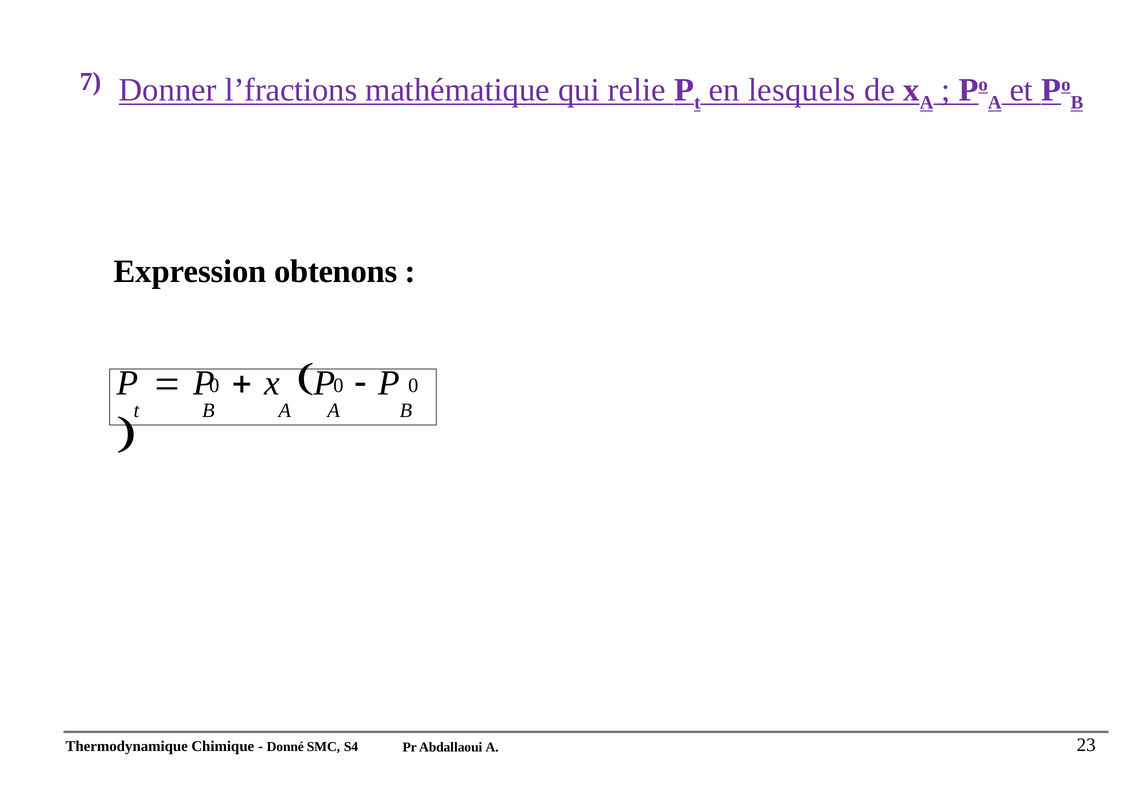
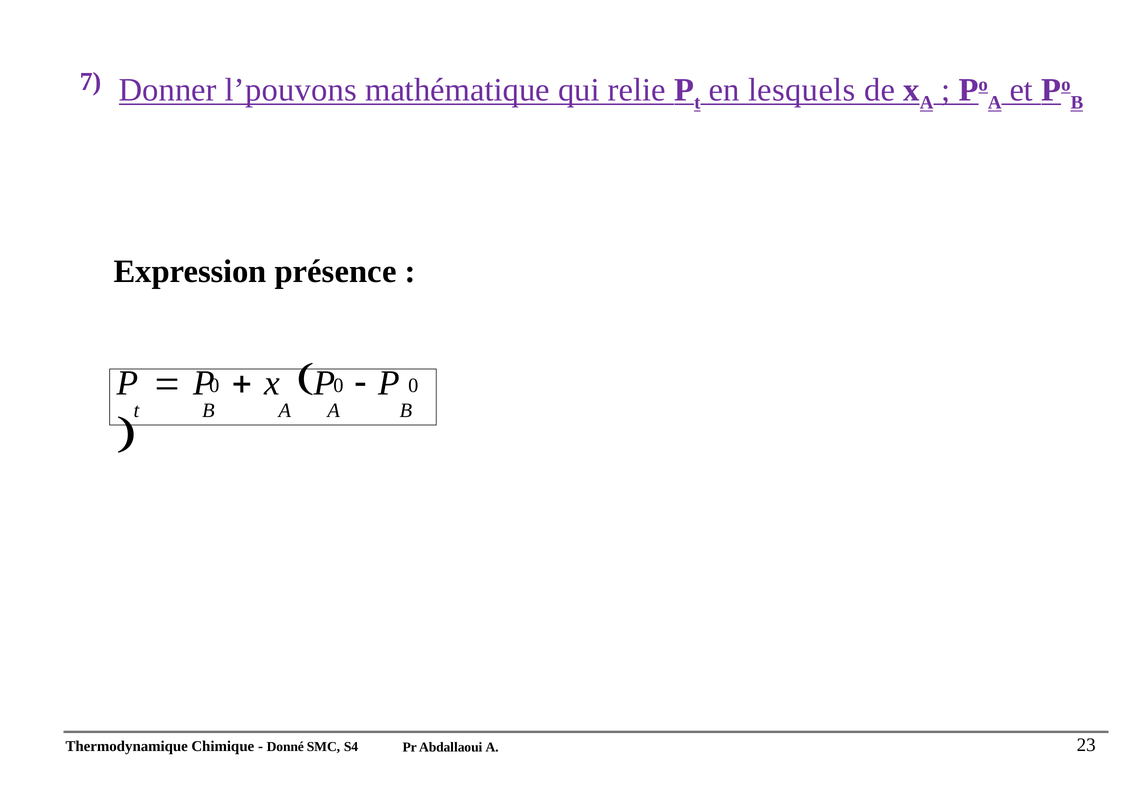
l’fractions: l’fractions -> l’pouvons
obtenons: obtenons -> présence
